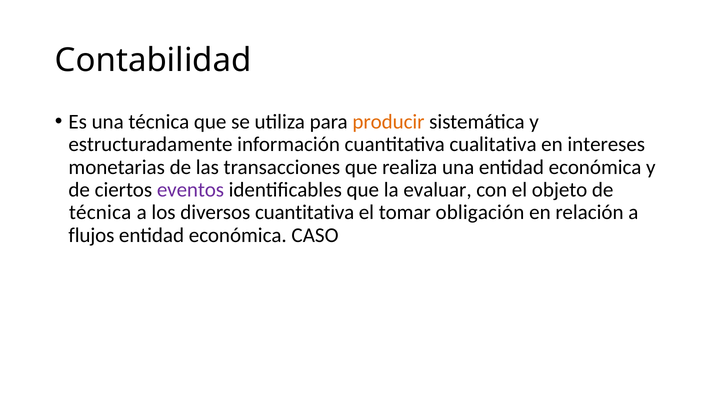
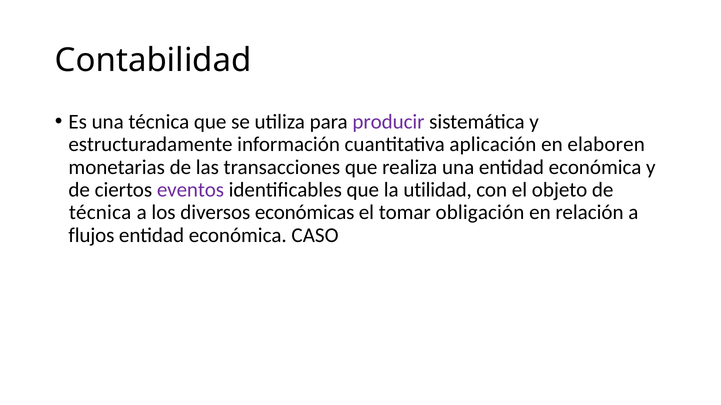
producir colour: orange -> purple
cualitativa: cualitativa -> aplicación
intereses: intereses -> elaboren
evaluar: evaluar -> utilidad
diversos cuantitativa: cuantitativa -> económicas
